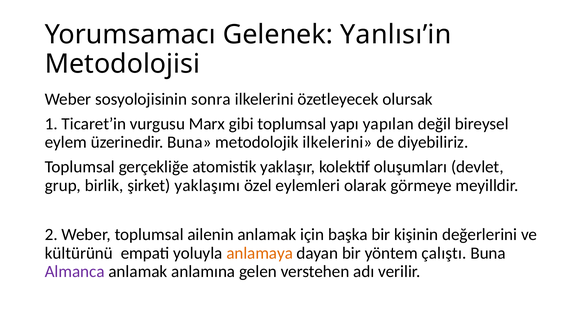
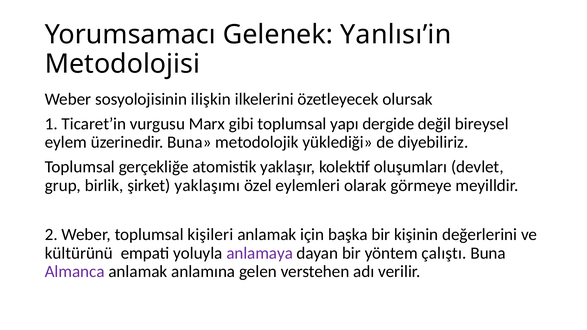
sonra: sonra -> ilişkin
yapılan: yapılan -> dergide
metodolojik ilkelerini: ilkelerini -> yüklediği
ailenin: ailenin -> kişileri
anlamaya colour: orange -> purple
